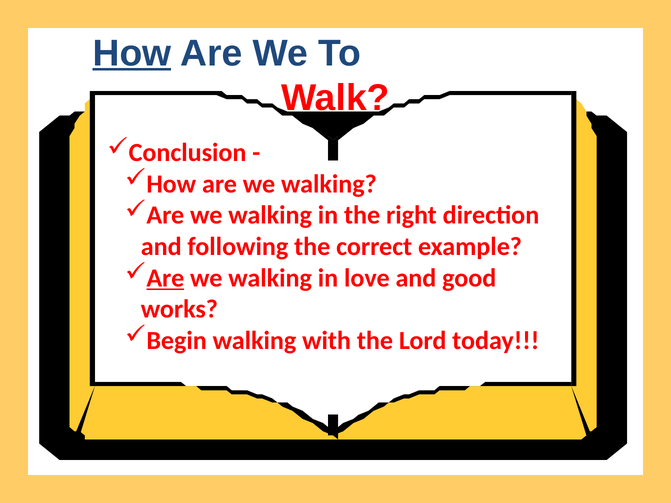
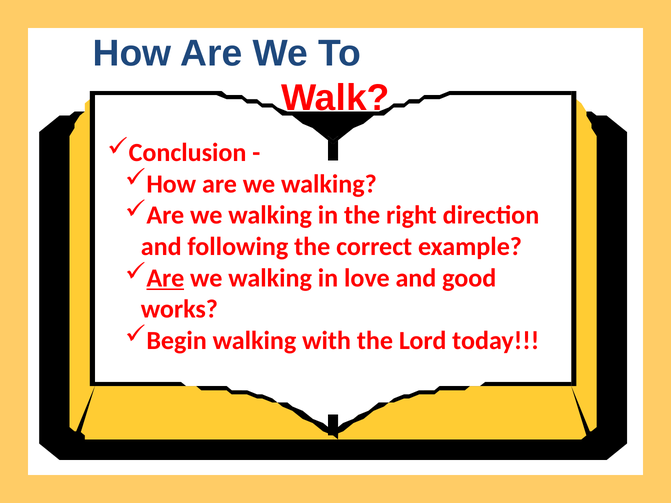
How at (132, 53) underline: present -> none
